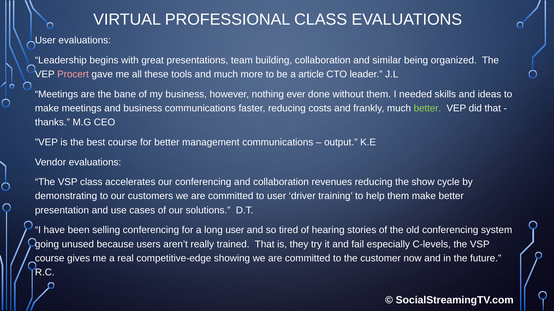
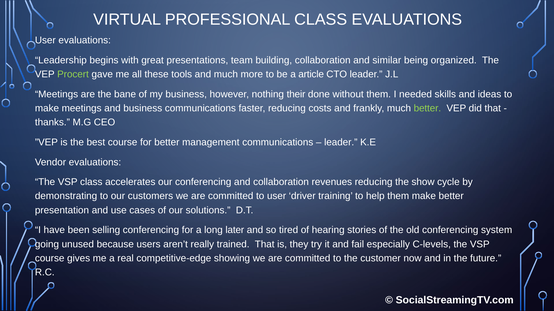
Procert colour: pink -> light green
ever: ever -> their
output at (341, 143): output -> leader
long user: user -> later
